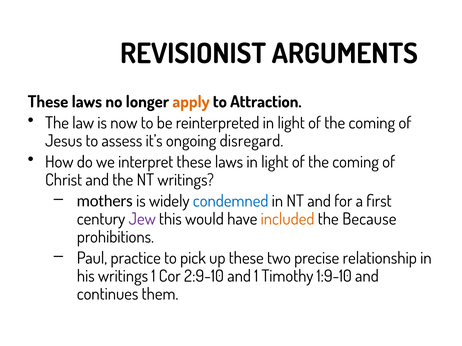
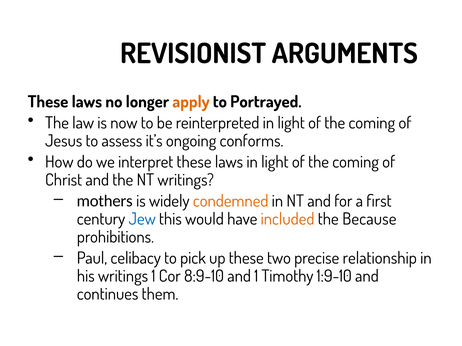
Attraction: Attraction -> Portrayed
disregard: disregard -> conforms
condemned colour: blue -> orange
Jew colour: purple -> blue
practice: practice -> celibacy
2:9-10: 2:9-10 -> 8:9-10
